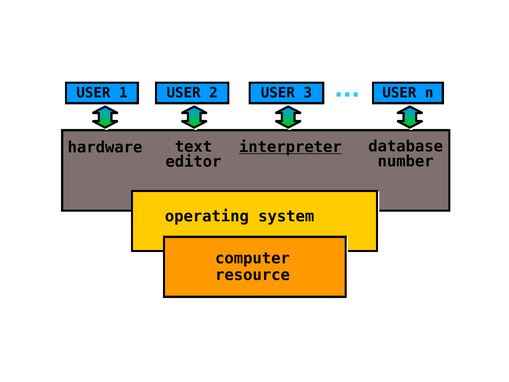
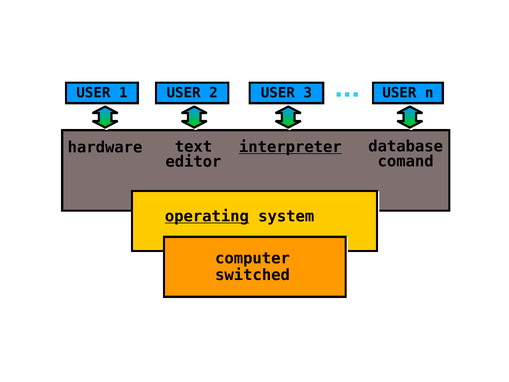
number: number -> comand
operating underline: none -> present
resource: resource -> switched
